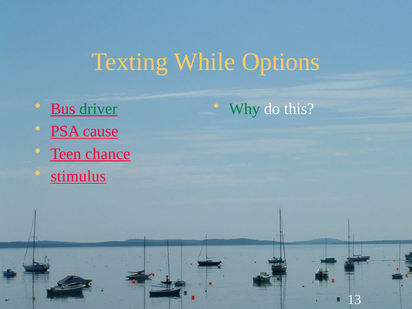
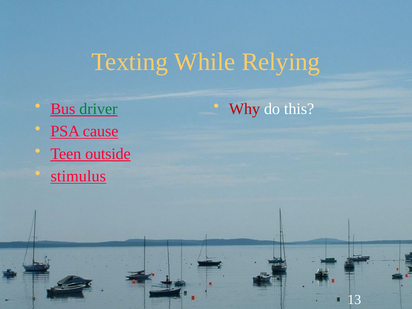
Options: Options -> Relying
Why colour: green -> red
chance: chance -> outside
